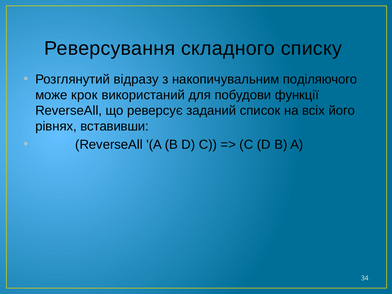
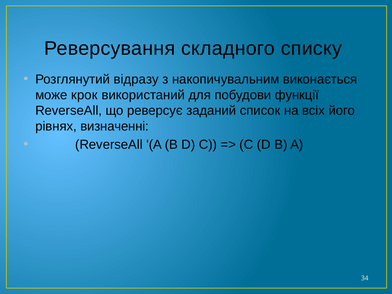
поділяючого: поділяючого -> виконається
вставивши: вставивши -> визначенні
